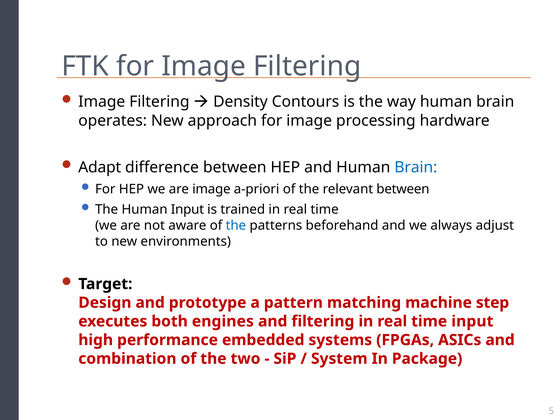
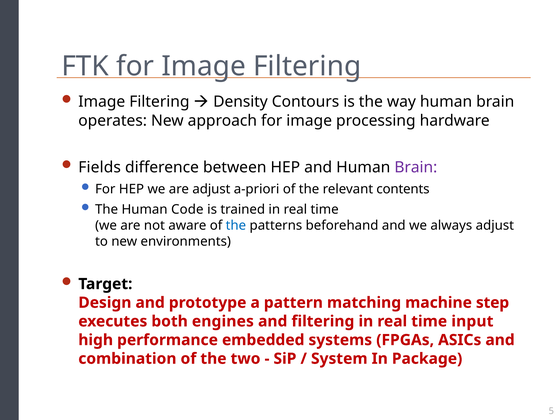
Adapt: Adapt -> Fields
Brain at (416, 167) colour: blue -> purple
are image: image -> adjust
relevant between: between -> contents
Human Input: Input -> Code
